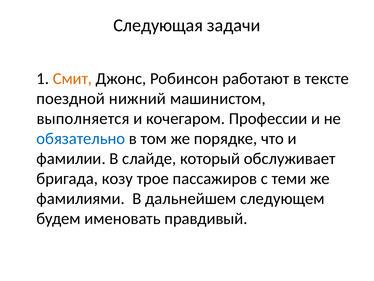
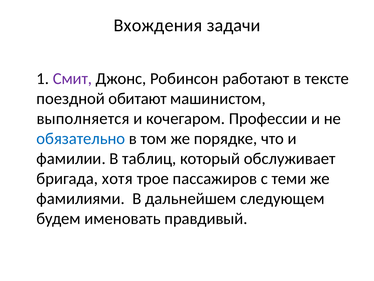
Следующая: Следующая -> Вхождения
Смит colour: orange -> purple
нижний: нижний -> обитают
слайде: слайде -> таблиц
козу: козу -> хотя
